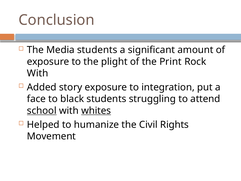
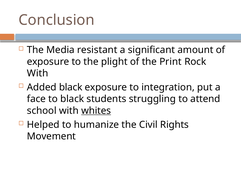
Media students: students -> resistant
Added story: story -> black
school underline: present -> none
